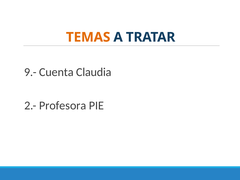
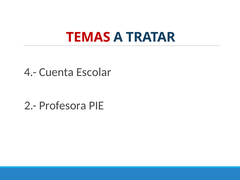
TEMAS colour: orange -> red
9.-: 9.- -> 4.-
Claudia: Claudia -> Escolar
